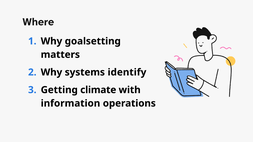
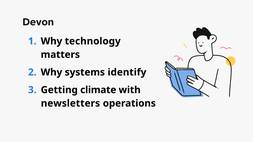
Where: Where -> Devon
goalsetting: goalsetting -> technology
information: information -> newsletters
